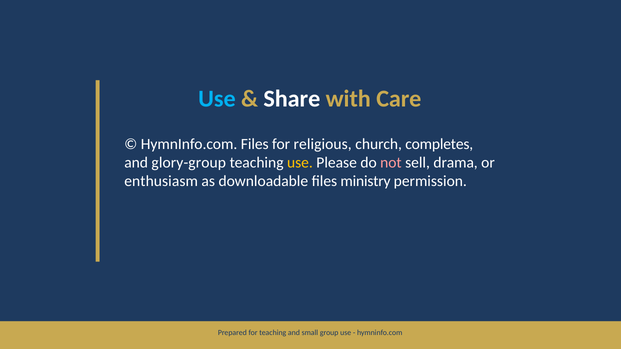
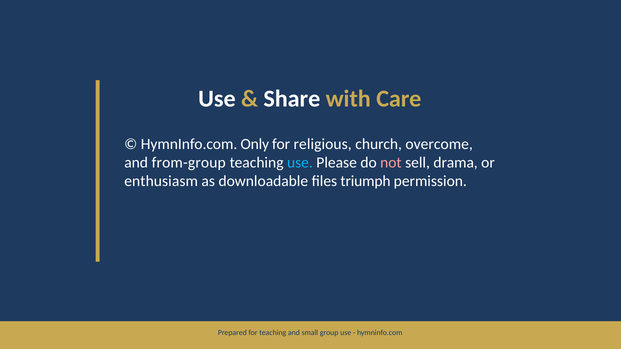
Use at (217, 99) colour: light blue -> white
HymnInfo.com Files: Files -> Only
completes: completes -> overcome
glory-group: glory-group -> from-group
use at (300, 163) colour: yellow -> light blue
ministry: ministry -> triumph
